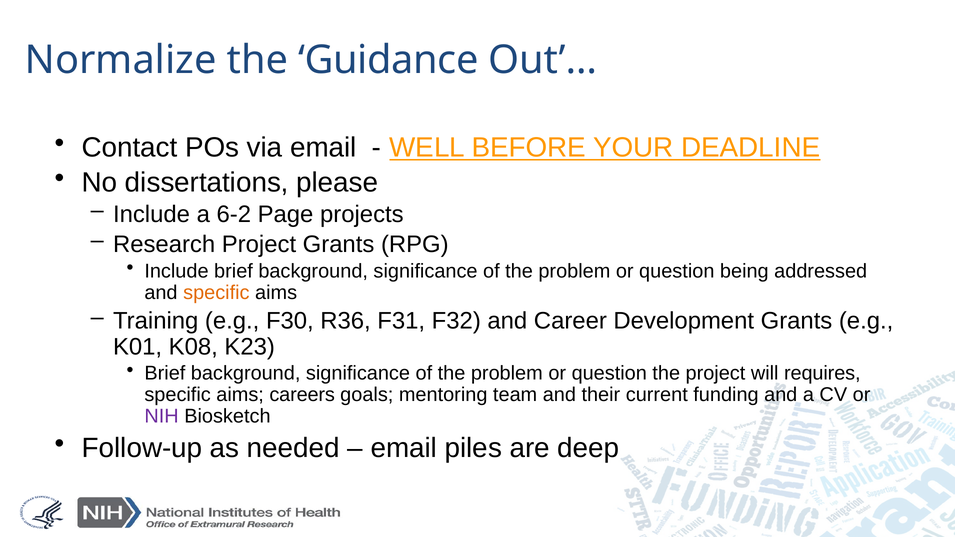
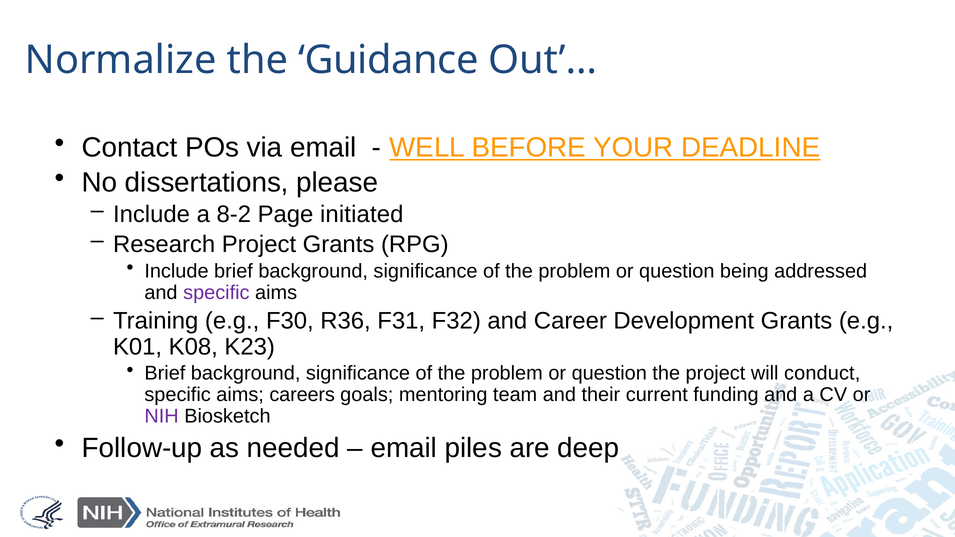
6-2: 6-2 -> 8-2
projects: projects -> initiated
specific at (216, 293) colour: orange -> purple
requires: requires -> conduct
